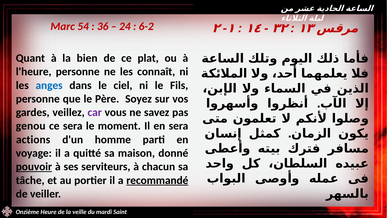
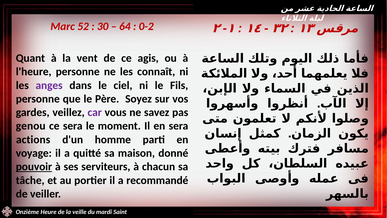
54: 54 -> 52
36: 36 -> 30
24: 24 -> 64
6-2: 6-2 -> 0-2
bien: bien -> vent
plat: plat -> agis
anges colour: blue -> purple
recommandé underline: present -> none
